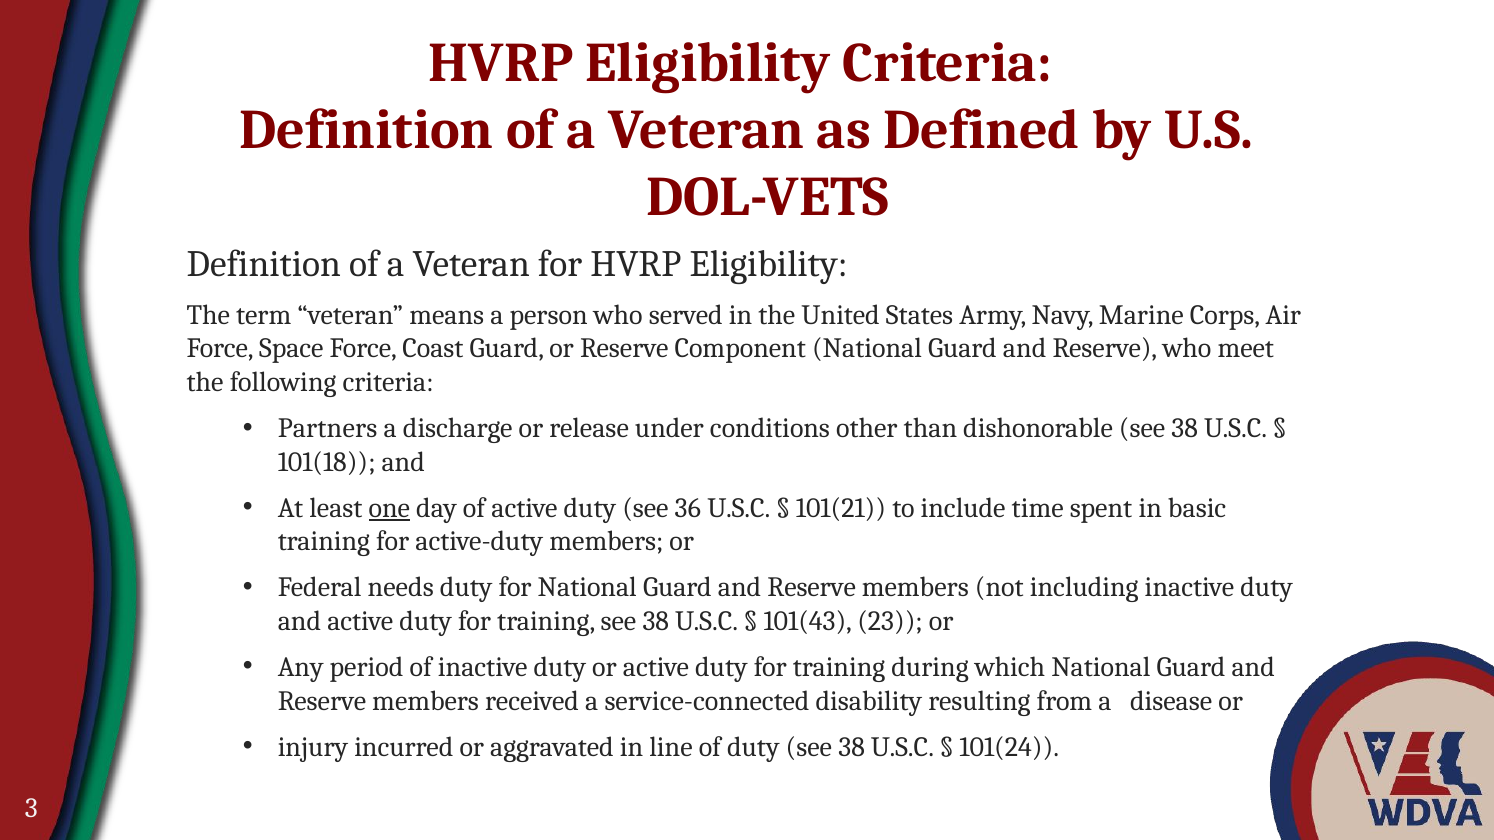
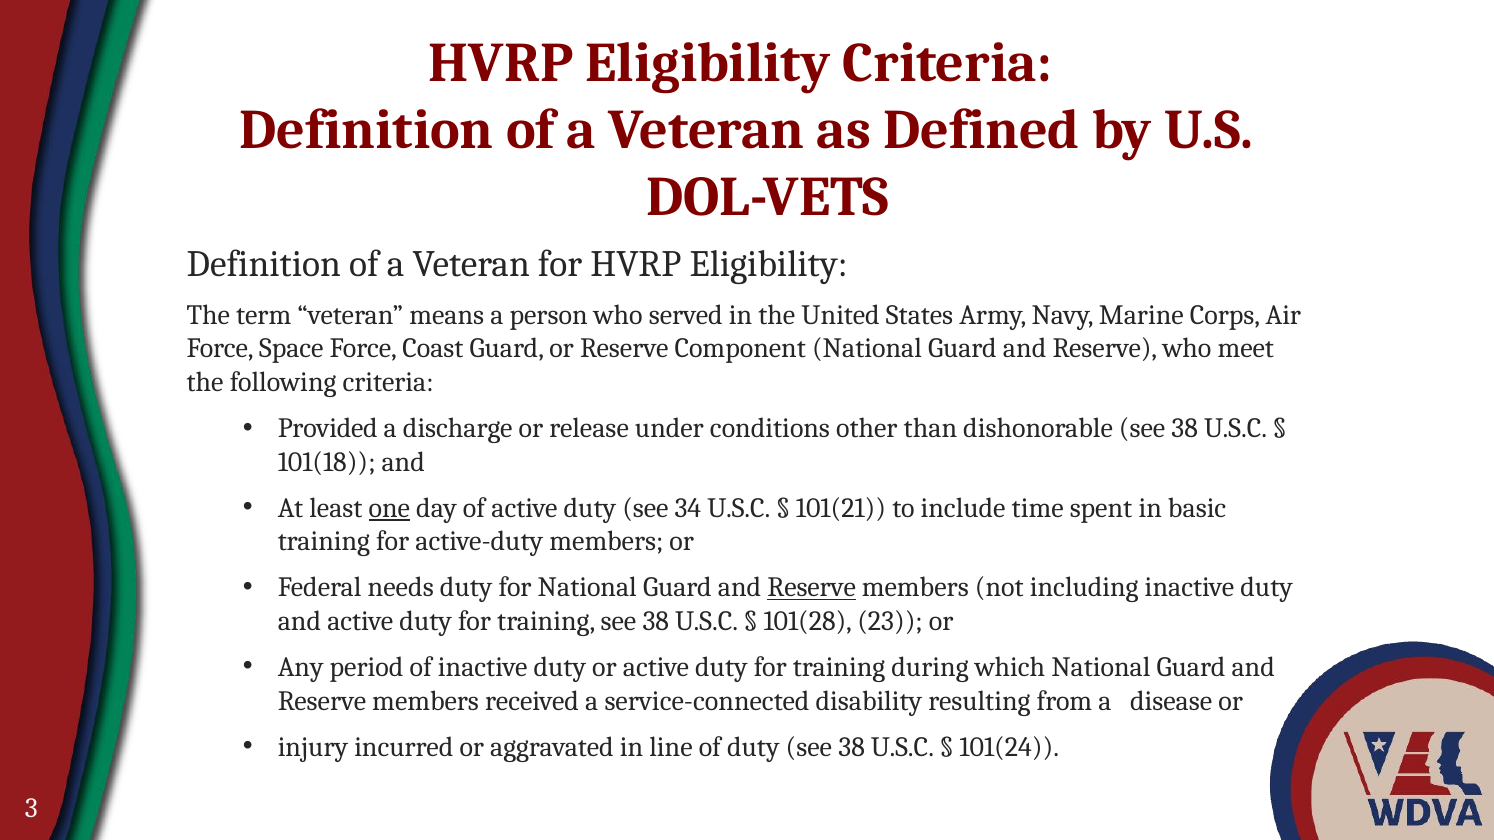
Partners: Partners -> Provided
36: 36 -> 34
Reserve at (812, 588) underline: none -> present
101(43: 101(43 -> 101(28
